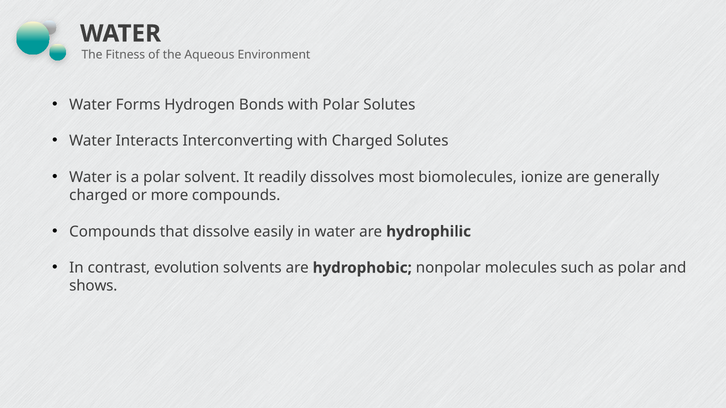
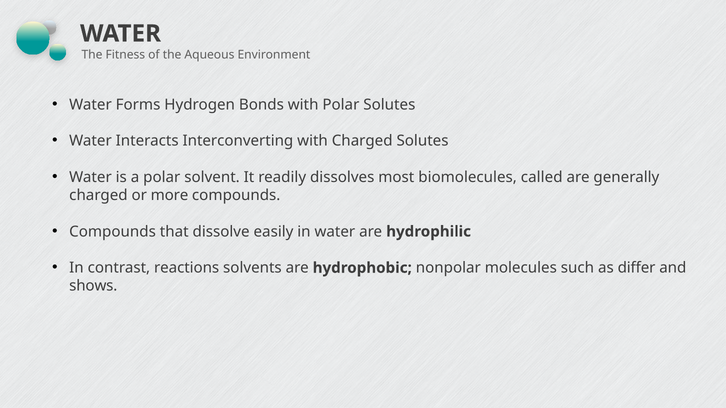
ionize: ionize -> called
evolution: evolution -> reactions
as polar: polar -> differ
